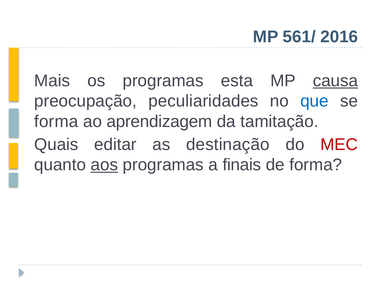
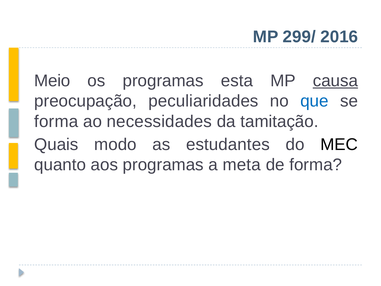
561/: 561/ -> 299/
Mais: Mais -> Meio
aprendizagem: aprendizagem -> necessidades
editar: editar -> modo
destinação: destinação -> estudantes
MEC colour: red -> black
aos underline: present -> none
finais: finais -> meta
